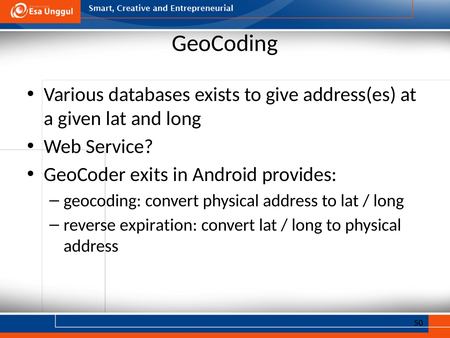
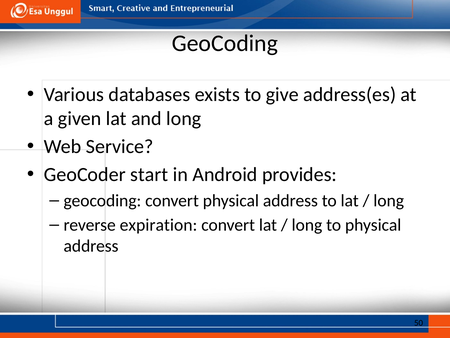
exits: exits -> start
